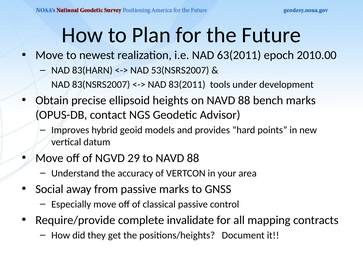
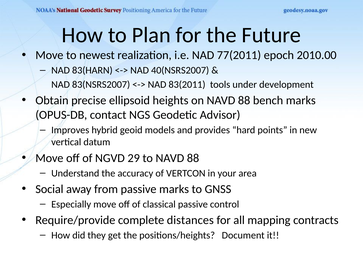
63(2011: 63(2011 -> 77(2011
53(NSRS2007: 53(NSRS2007 -> 40(NSRS2007
invalidate: invalidate -> distances
